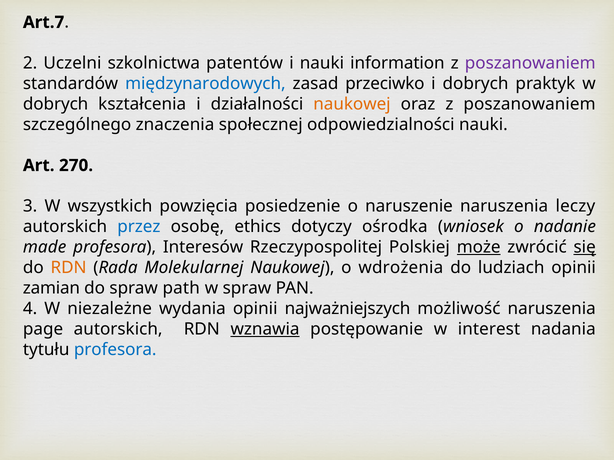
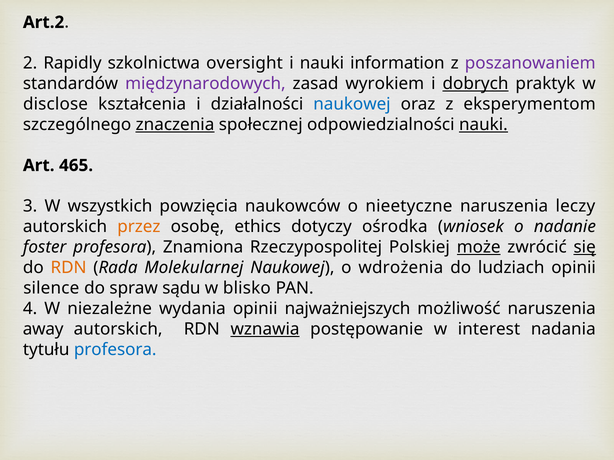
Art.7: Art.7 -> Art.2
Uczelni: Uczelni -> Rapidly
patentów: patentów -> oversight
międzynarodowych colour: blue -> purple
przeciwko: przeciwko -> wyrokiem
dobrych at (475, 84) underline: none -> present
dobrych at (56, 104): dobrych -> disclose
naukowej at (352, 104) colour: orange -> blue
oraz z poszanowaniem: poszanowaniem -> eksperymentom
znaczenia underline: none -> present
nauki at (483, 125) underline: none -> present
270: 270 -> 465
posiedzenie: posiedzenie -> naukowców
naruszenie: naruszenie -> nieetyczne
przez colour: blue -> orange
made: made -> foster
Interesów: Interesów -> Znamiona
zamian: zamian -> silence
path: path -> sądu
w spraw: spraw -> blisko
page: page -> away
